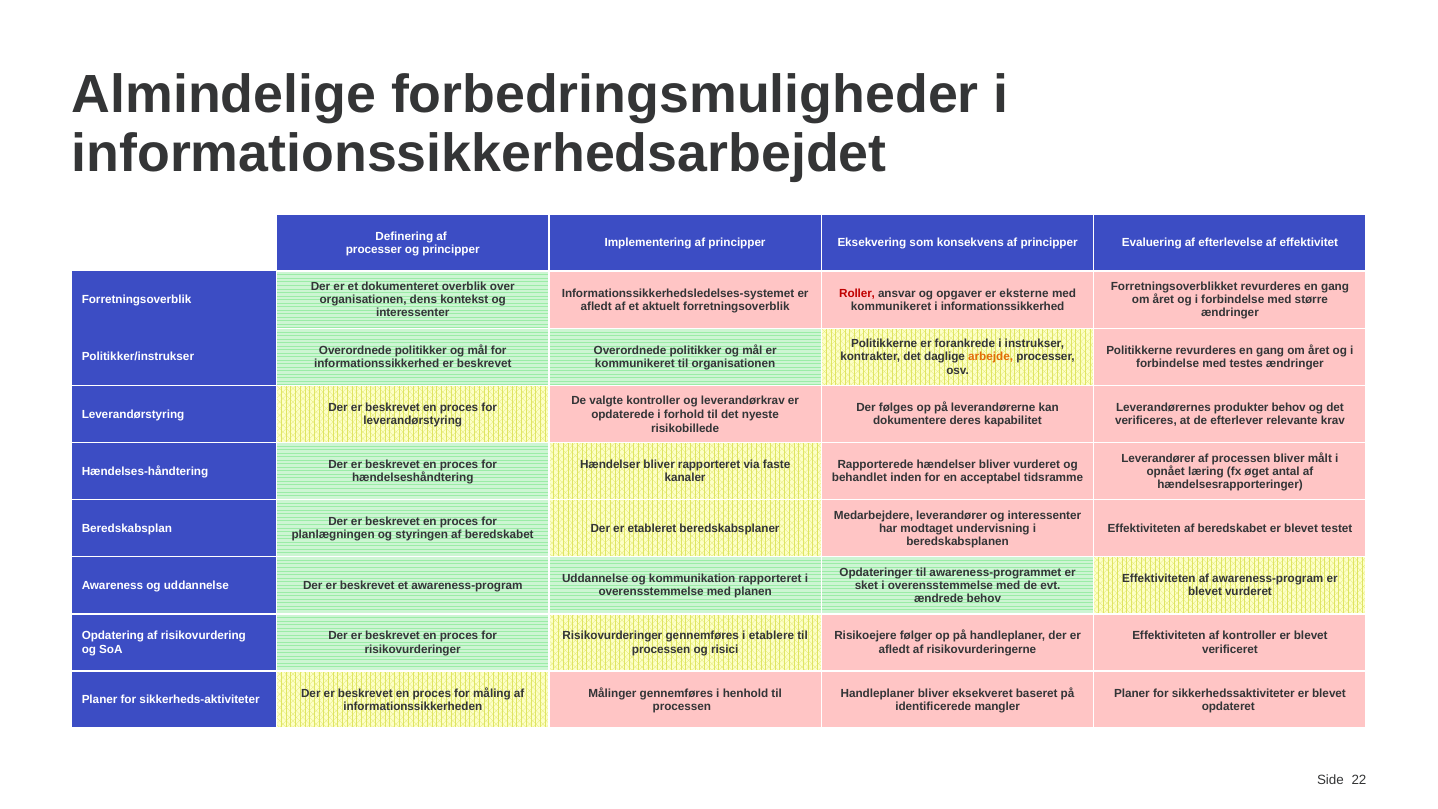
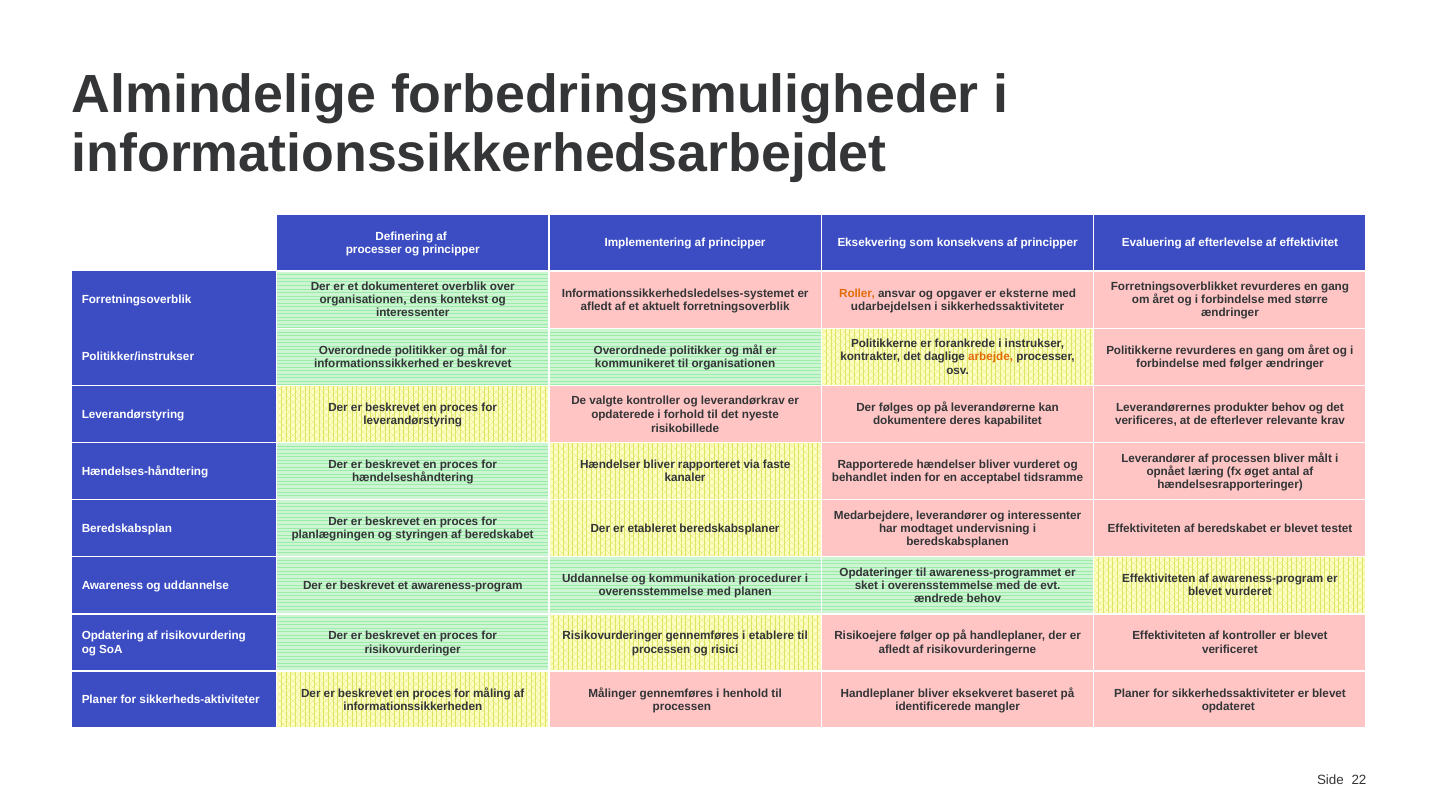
Roller colour: red -> orange
kommunikeret at (891, 306): kommunikeret -> udarbejdelsen
i informationssikkerhed: informationssikkerhed -> sikkerhedssaktiviteter
med testes: testes -> følger
kommunikation rapporteret: rapporteret -> procedurer
